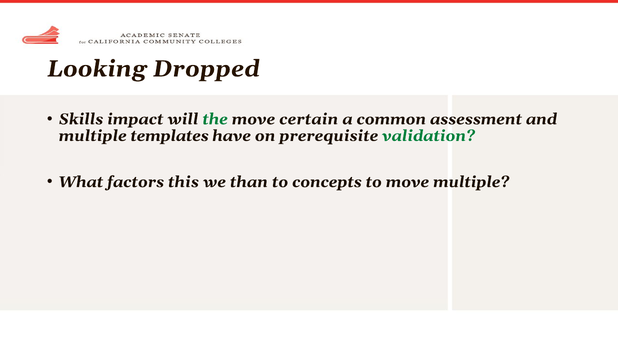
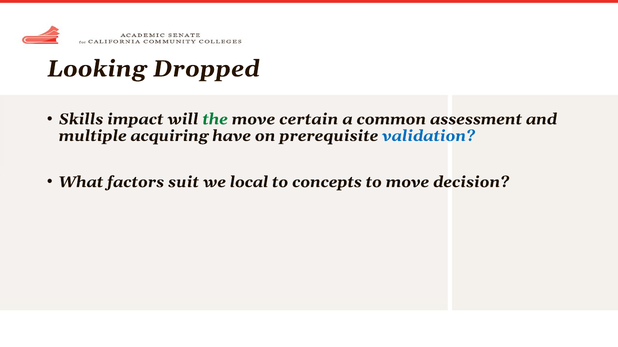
templates: templates -> acquiring
validation colour: green -> blue
this: this -> suit
than: than -> local
move multiple: multiple -> decision
